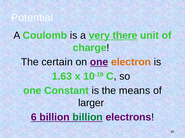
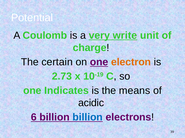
there: there -> write
1.63: 1.63 -> 2.73
Constant: Constant -> Indicates
larger: larger -> acidic
billion at (88, 118) colour: green -> blue
